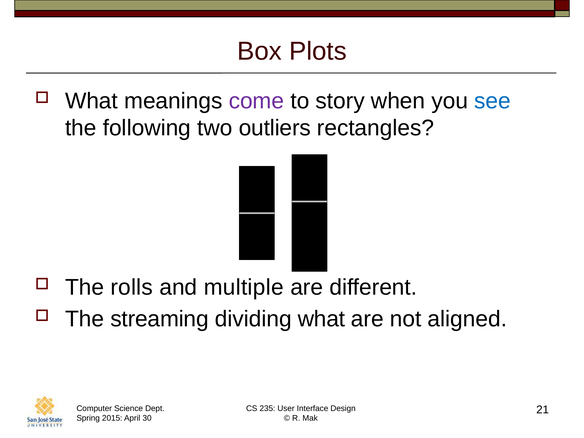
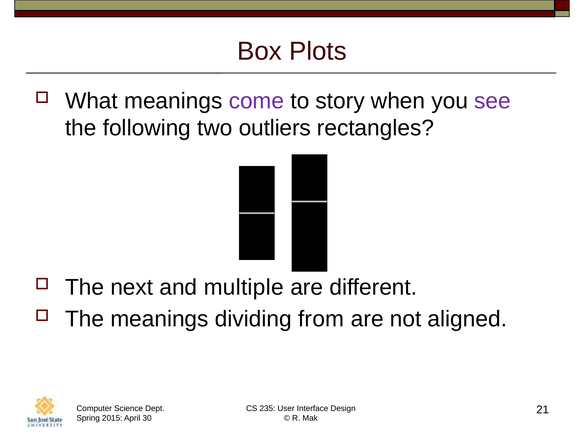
see colour: blue -> purple
rolls: rolls -> next
The streaming: streaming -> meanings
dividing what: what -> from
